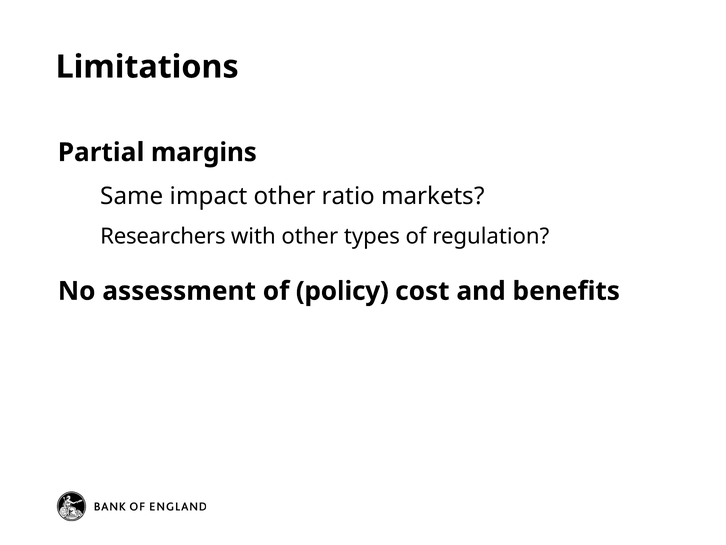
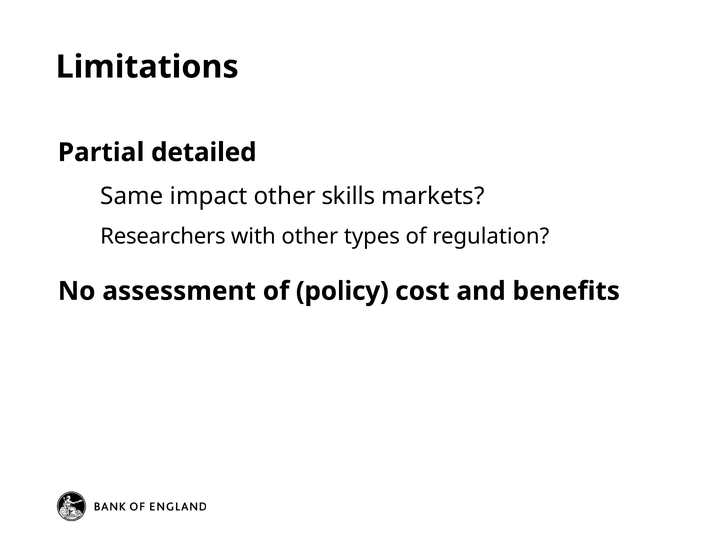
margins: margins -> detailed
ratio: ratio -> skills
